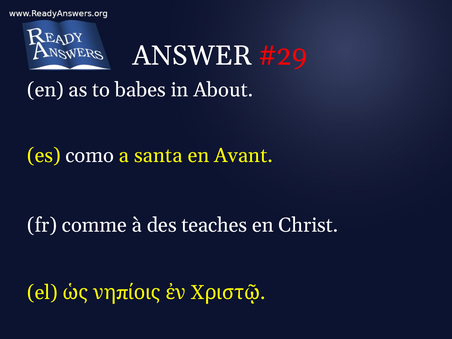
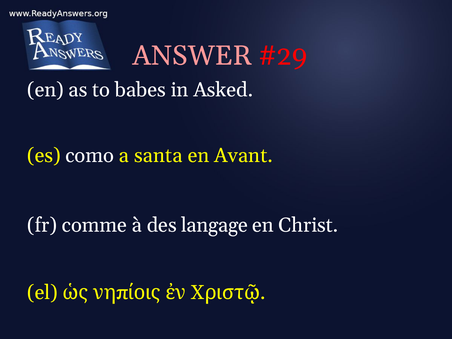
ANSWER colour: white -> pink
About: About -> Asked
teaches: teaches -> langage
